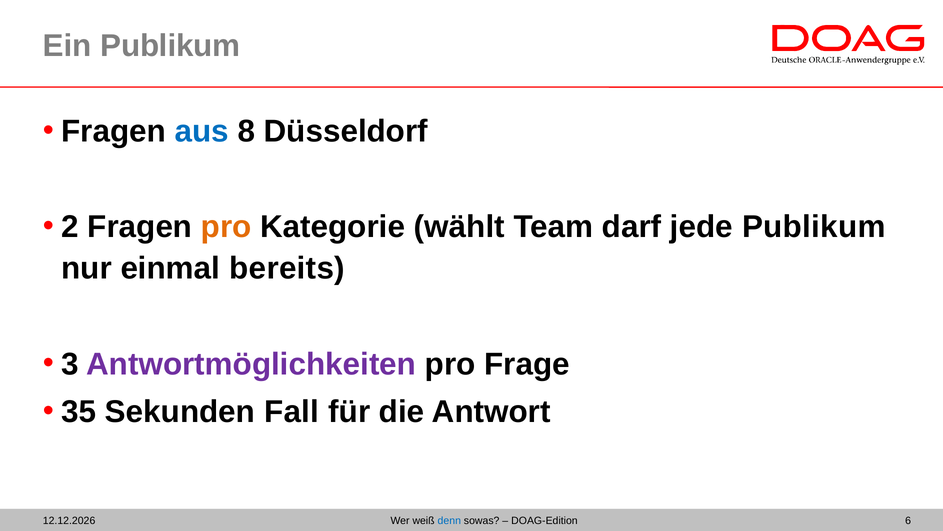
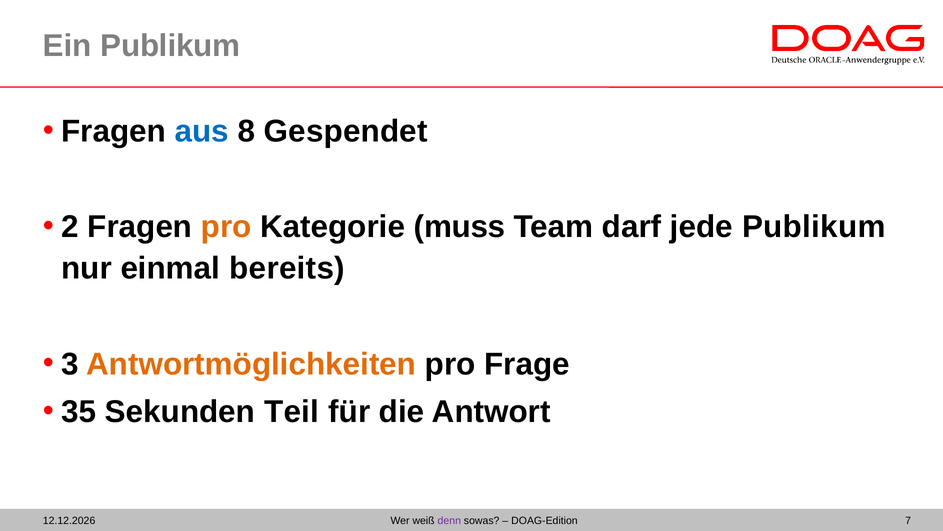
Düsseldorf: Düsseldorf -> Gespendet
wählt: wählt -> muss
Antwortmöglichkeiten colour: purple -> orange
Fall: Fall -> Teil
denn colour: blue -> purple
6: 6 -> 7
